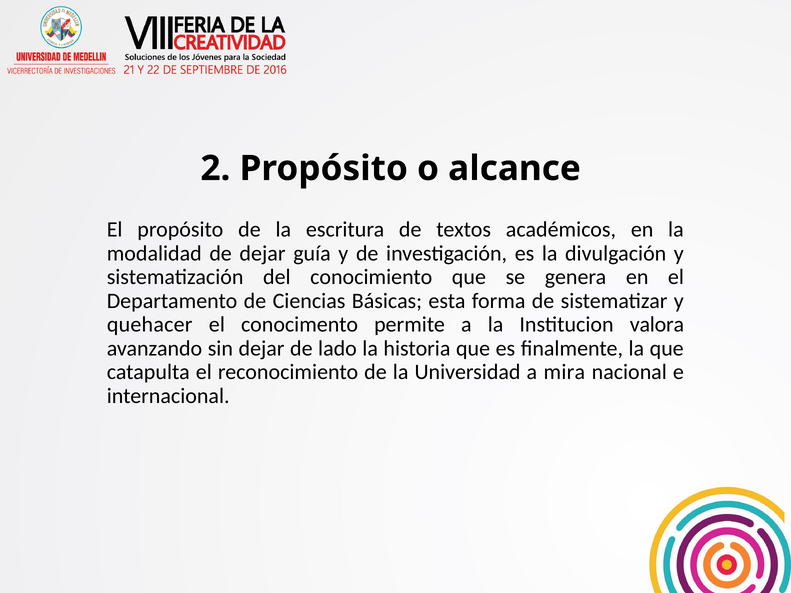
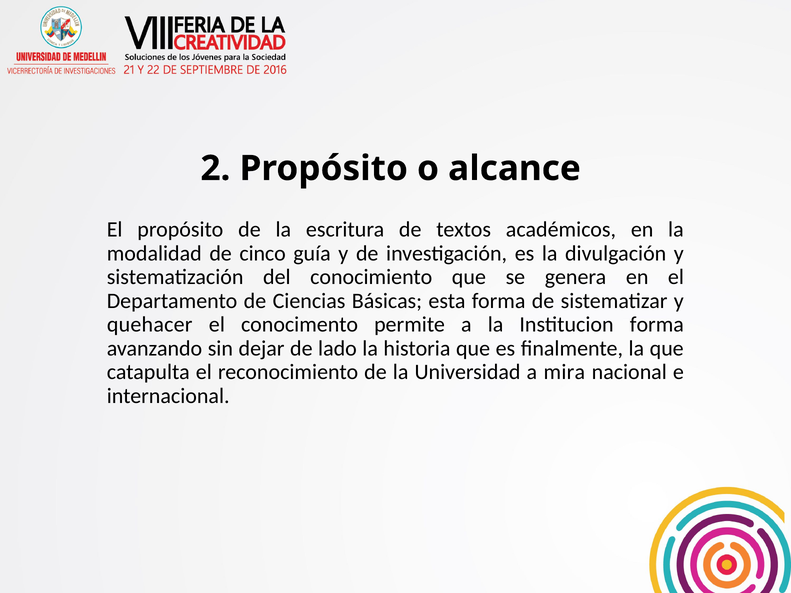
de dejar: dejar -> cinco
Institucion valora: valora -> forma
